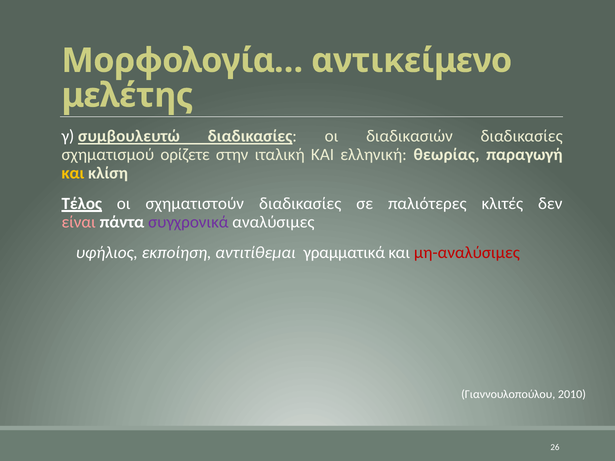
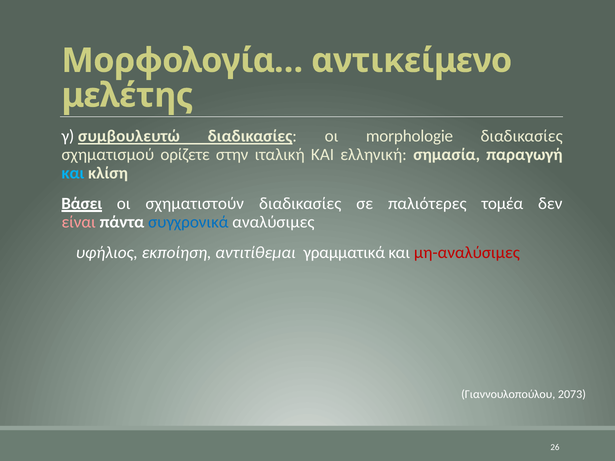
διαδικασιών: διαδικασιών -> morphologie
θεωρίας: θεωρίας -> σημασία
και at (73, 173) colour: yellow -> light blue
Τέλος: Τέλος -> Βάσει
κλιτές: κλιτές -> τομέα
συγχρονικά colour: purple -> blue
2010: 2010 -> 2073
